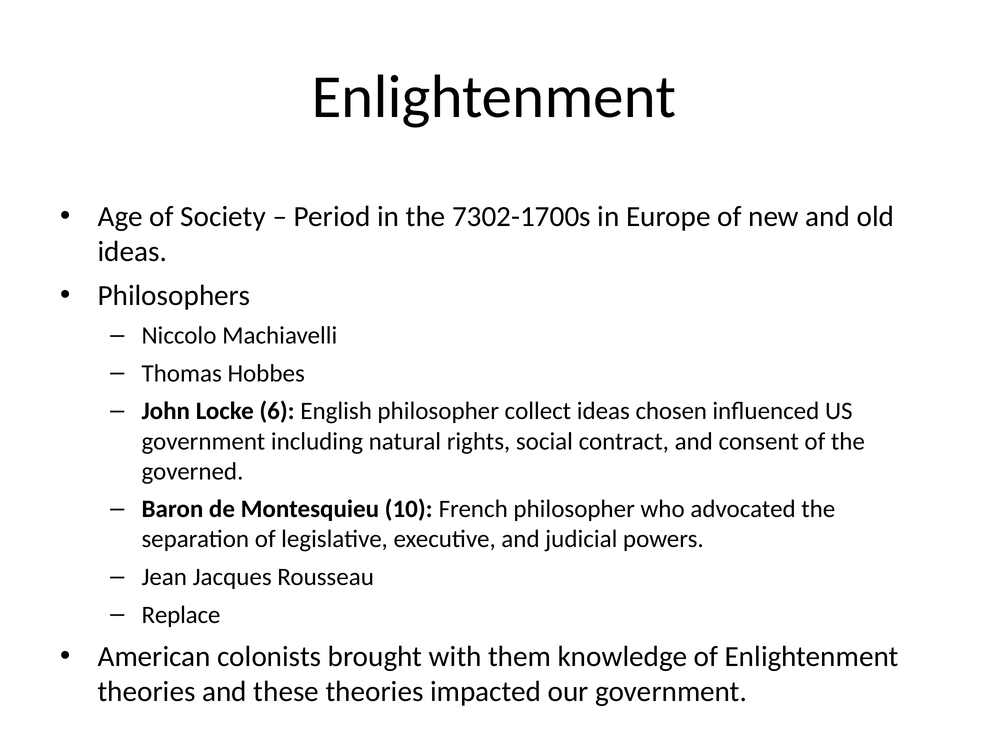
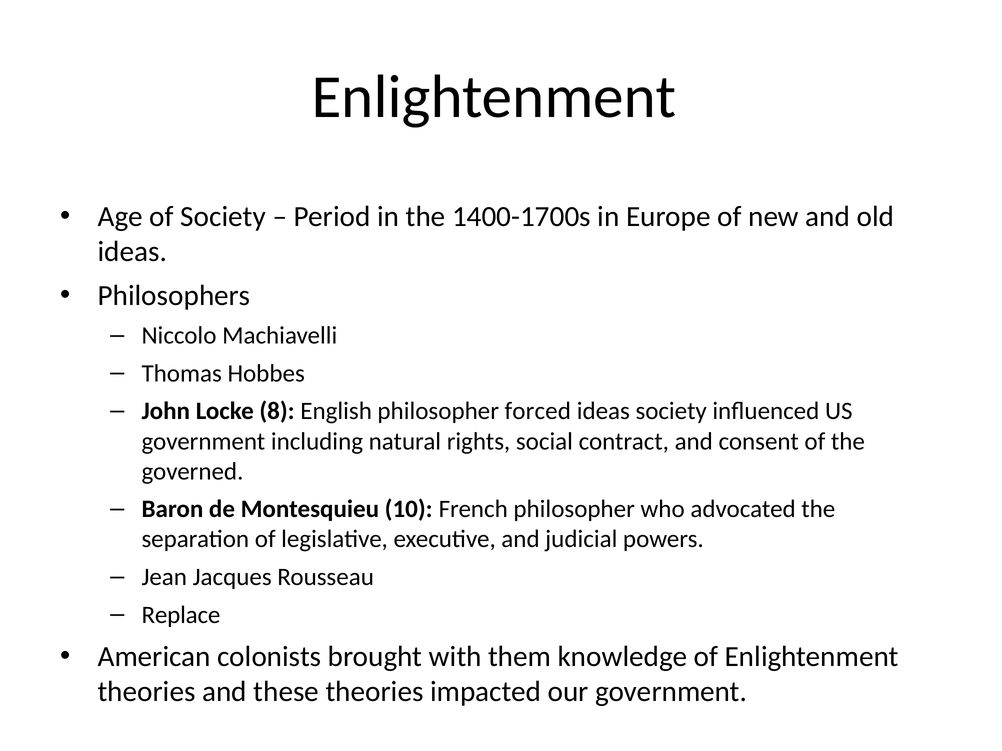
7302-1700s: 7302-1700s -> 1400-1700s
6: 6 -> 8
collect: collect -> forced
ideas chosen: chosen -> society
